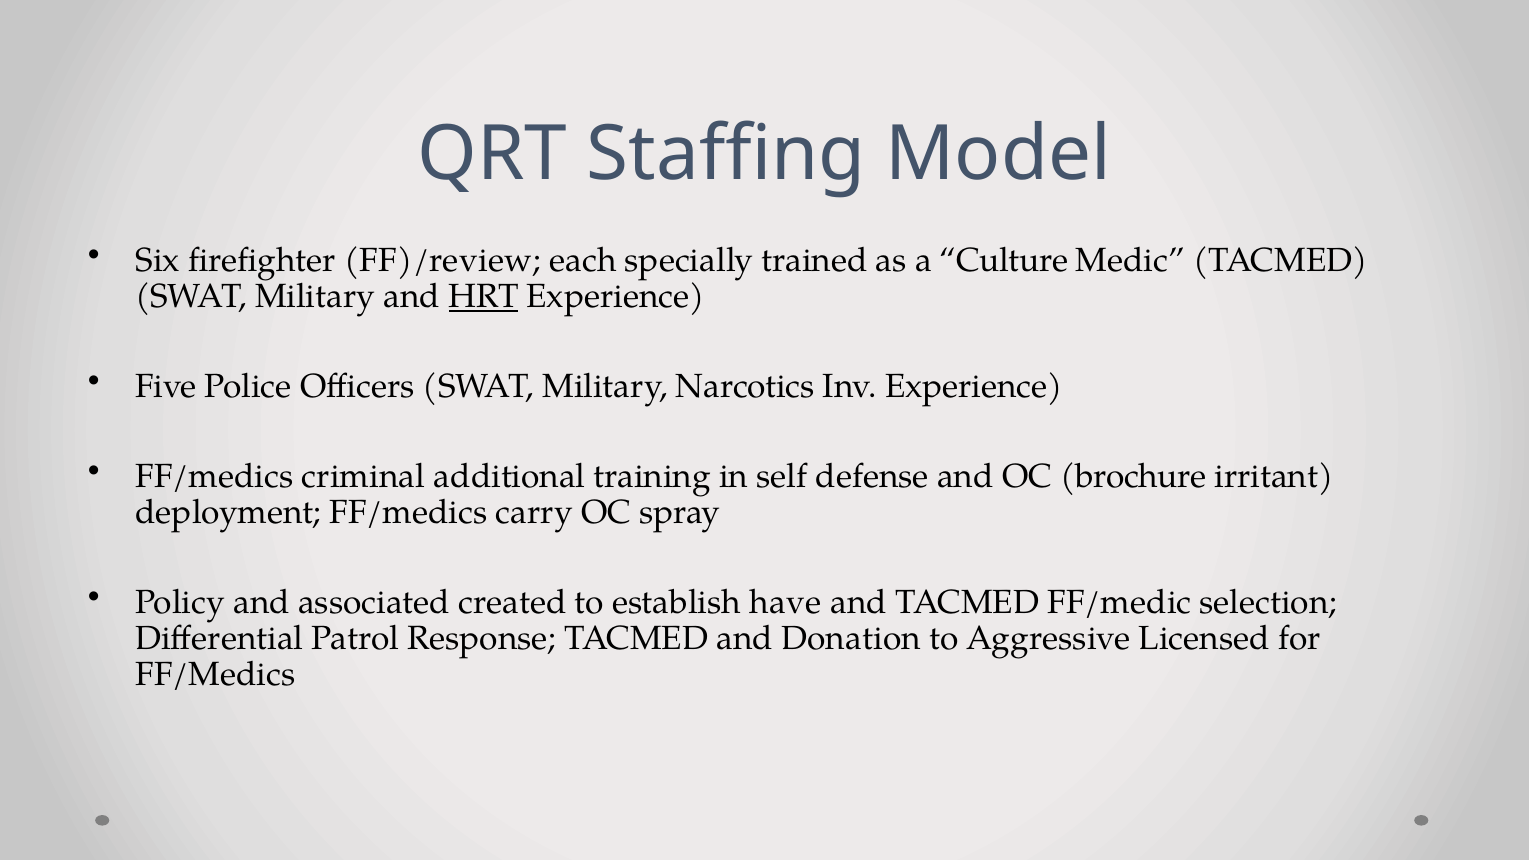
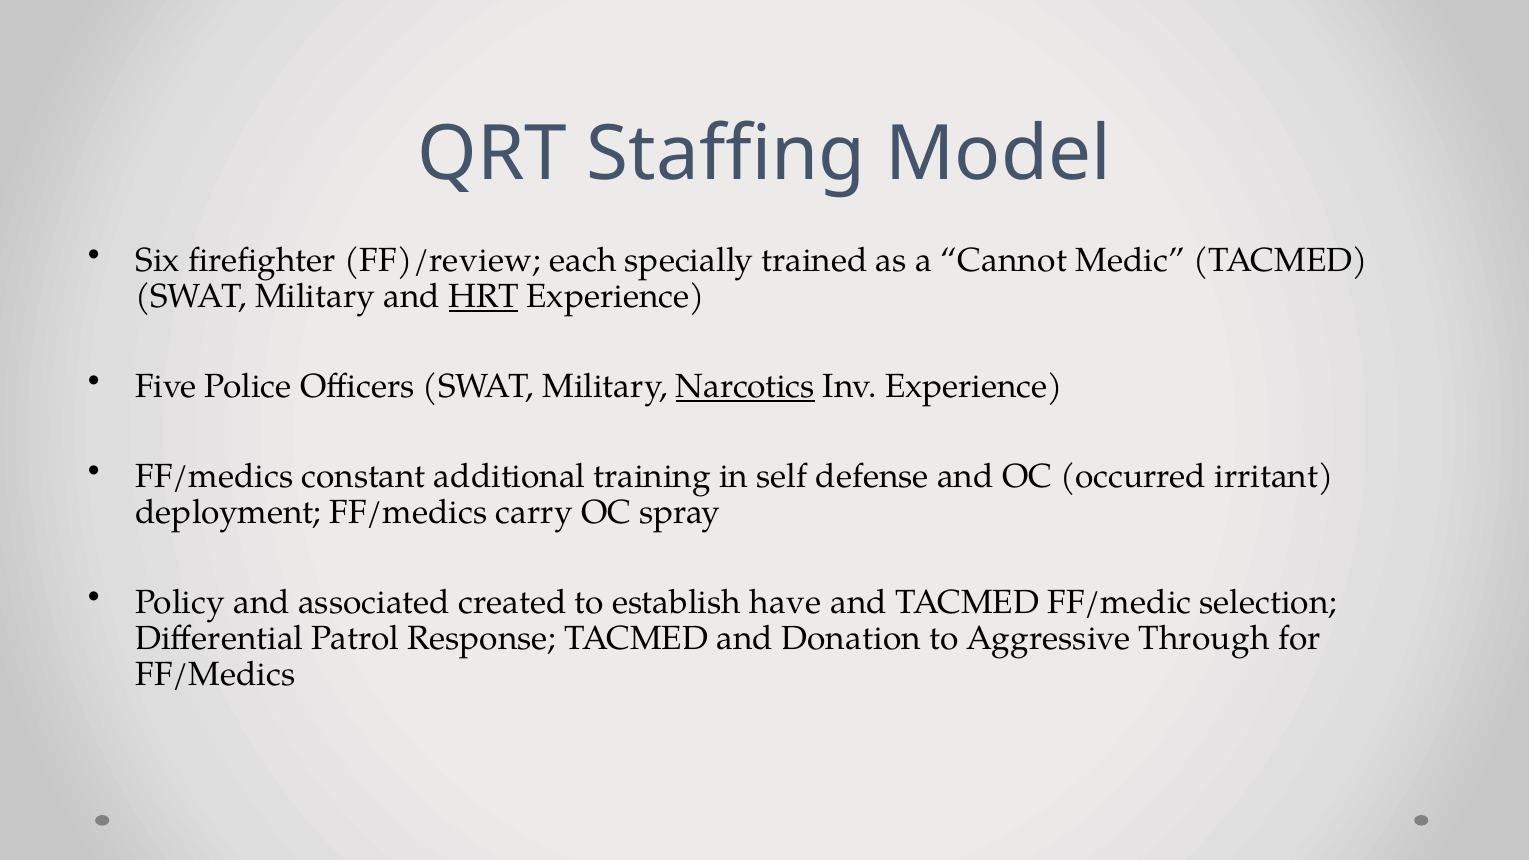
Culture: Culture -> Cannot
Narcotics underline: none -> present
criminal: criminal -> constant
brochure: brochure -> occurred
Licensed: Licensed -> Through
